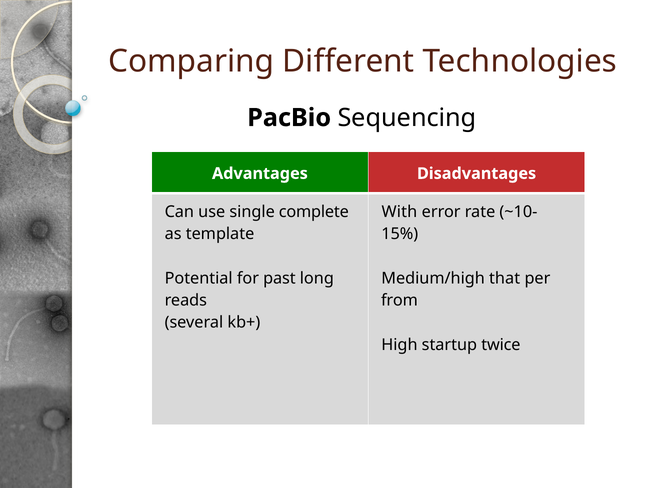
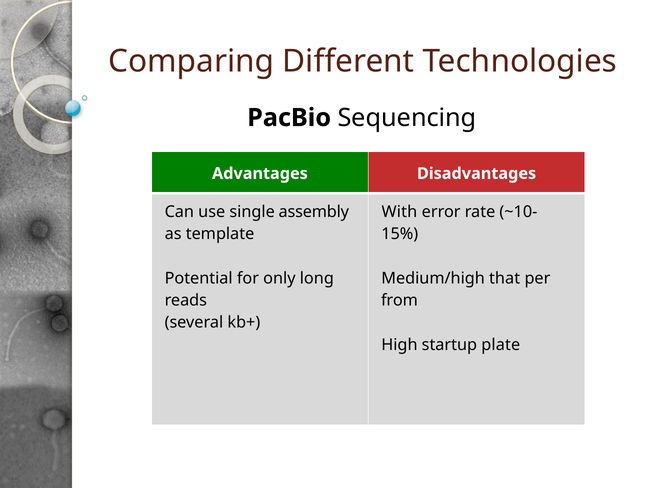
complete: complete -> assembly
past: past -> only
twice: twice -> plate
